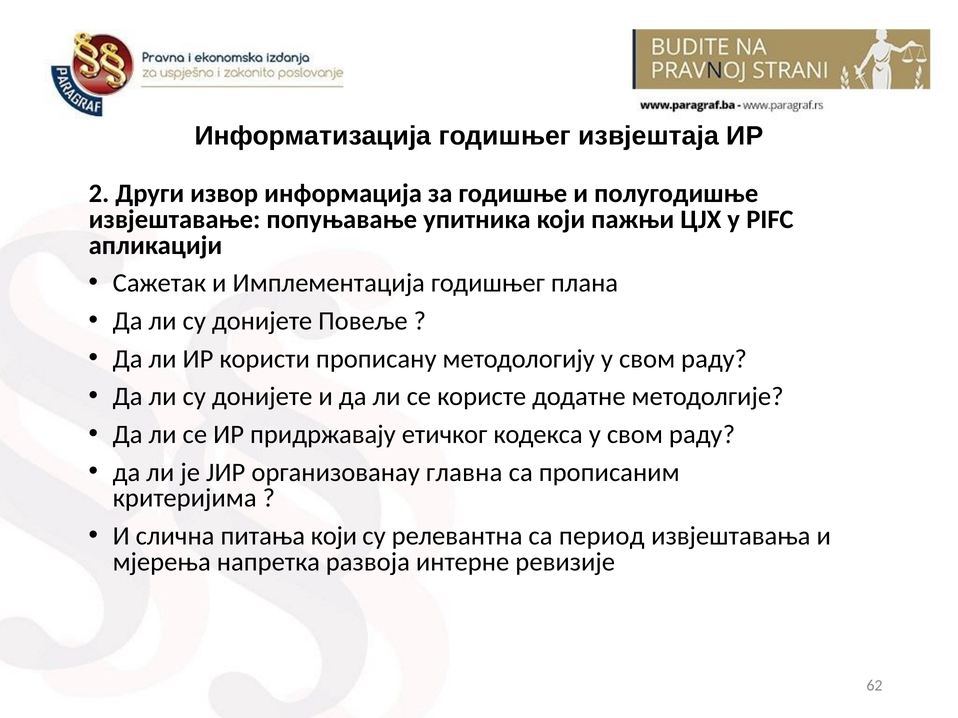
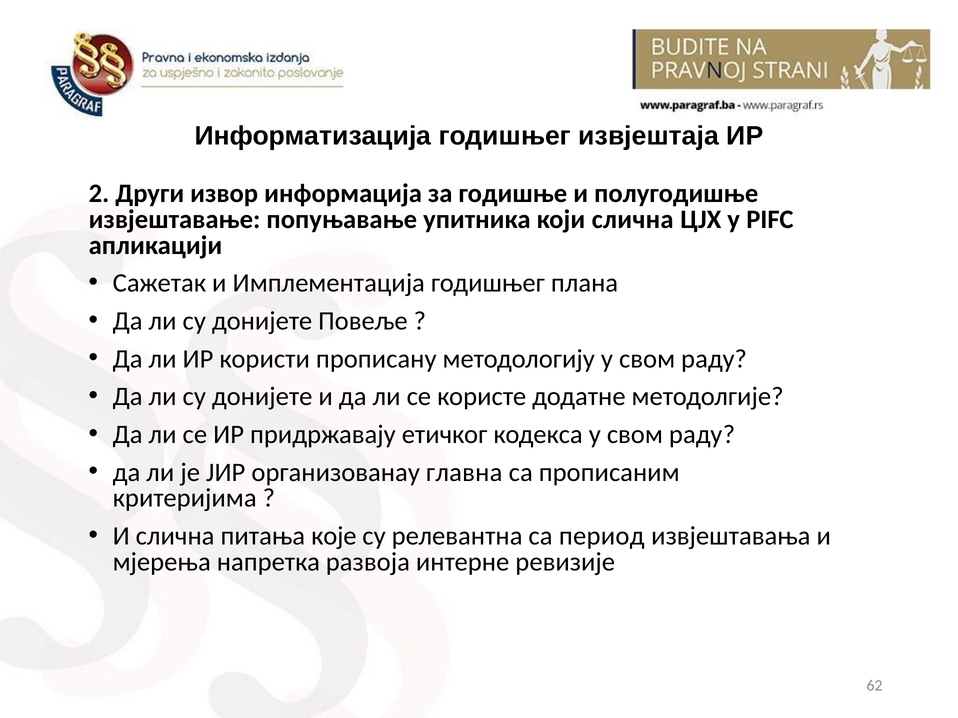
који пажњи: пажњи -> слична
питања који: који -> кoje
